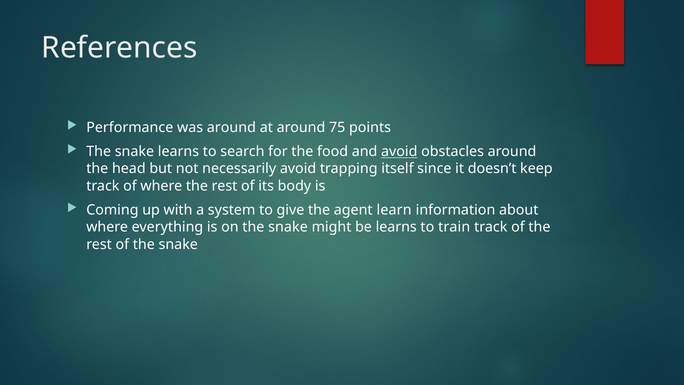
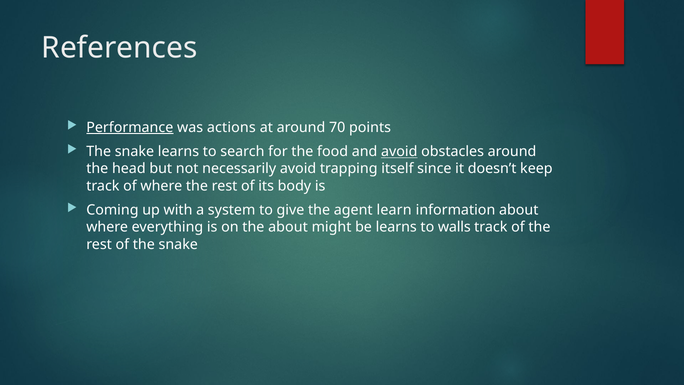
Performance underline: none -> present
was around: around -> actions
75: 75 -> 70
on the snake: snake -> about
train: train -> walls
